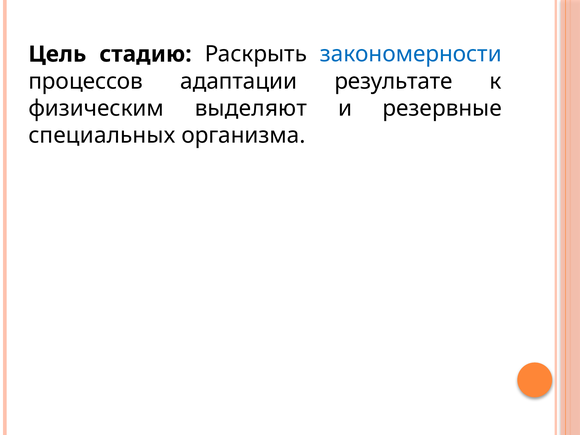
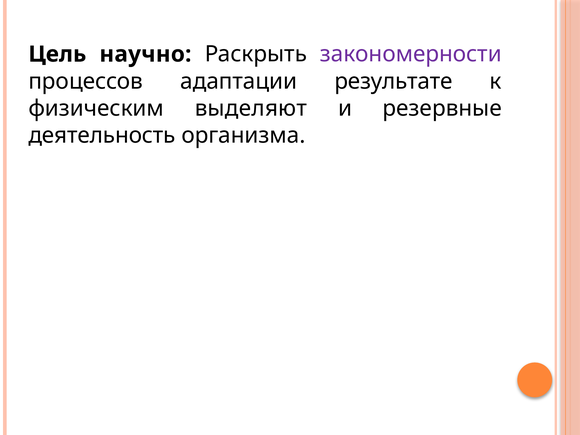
стадию: стадию -> научно
закономерности colour: blue -> purple
специальных: специальных -> деятельность
